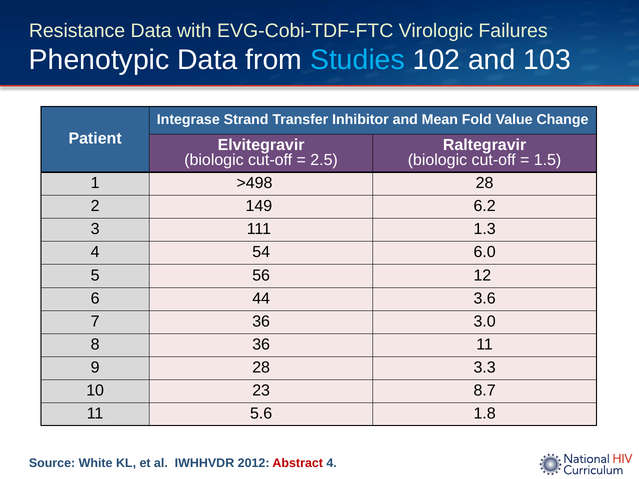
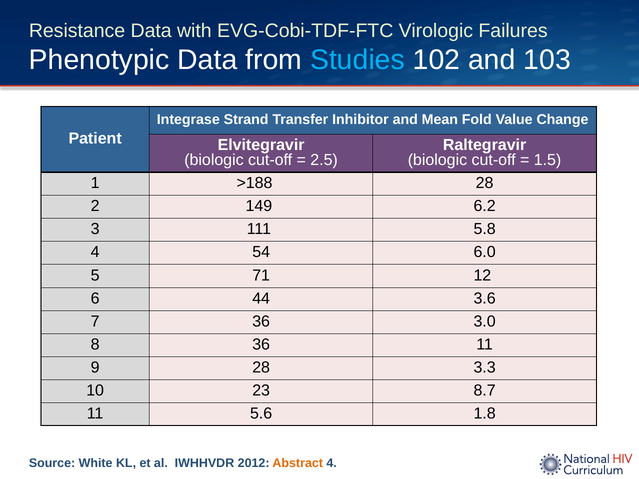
>498: >498 -> >188
1.3: 1.3 -> 5.8
56: 56 -> 71
Abstract colour: red -> orange
